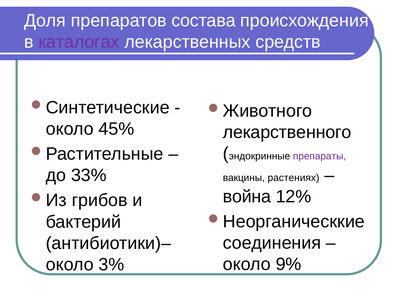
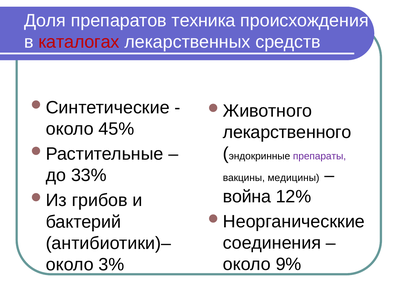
состава: состава -> техника
каталогах colour: purple -> red
растениях: растениях -> медицины
